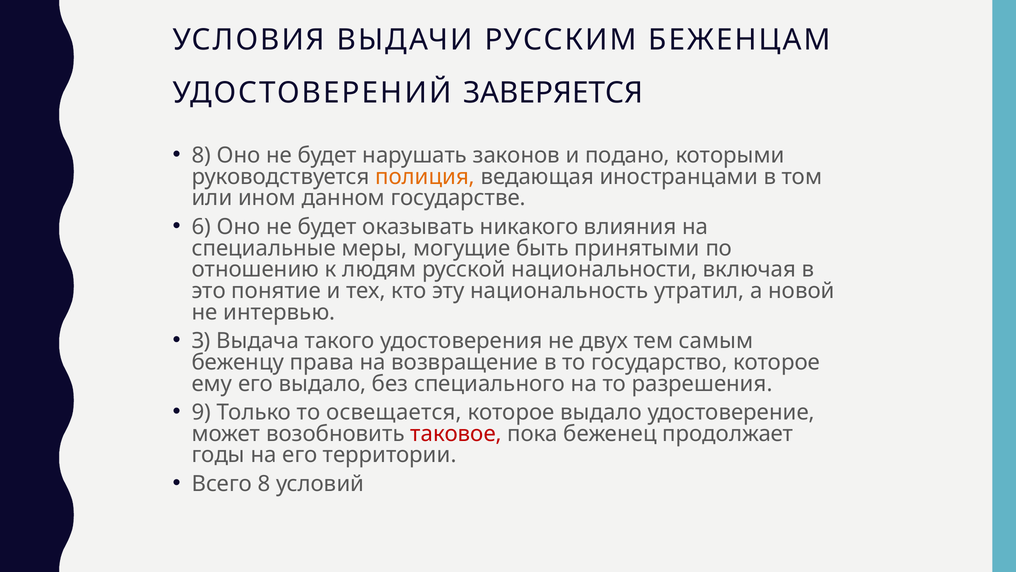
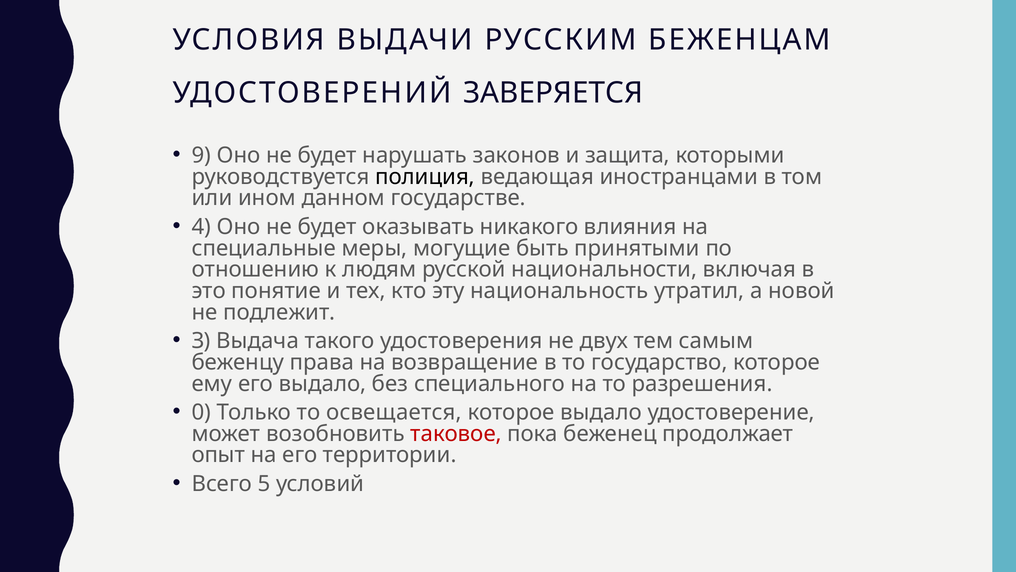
8 at (201, 155): 8 -> 9
подано: подано -> защита
полиция colour: orange -> black
6: 6 -> 4
интервью: интервью -> подлежит
9: 9 -> 0
годы: годы -> опыт
Всего 8: 8 -> 5
